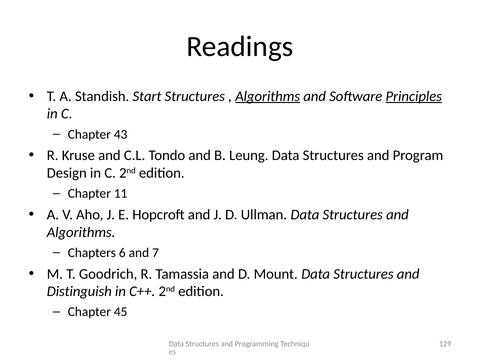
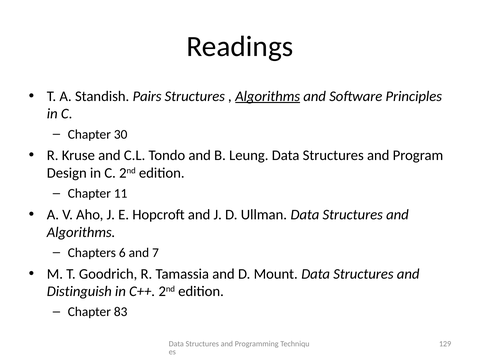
Start: Start -> Pairs
Principles underline: present -> none
43: 43 -> 30
45: 45 -> 83
